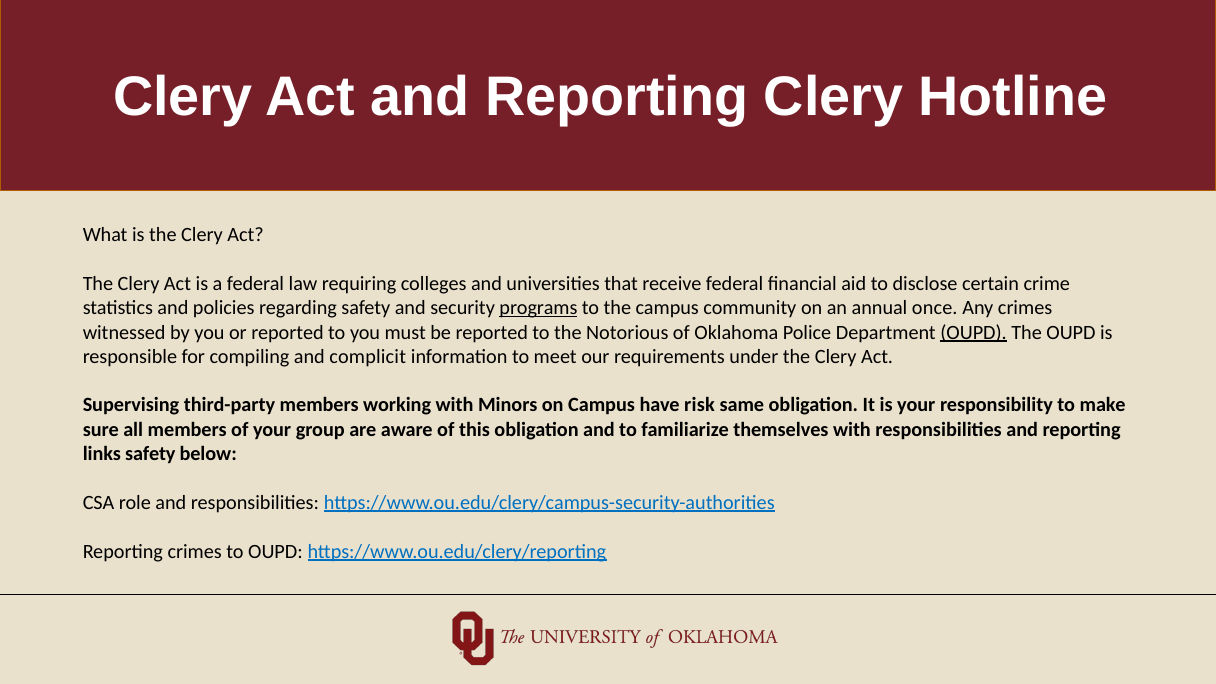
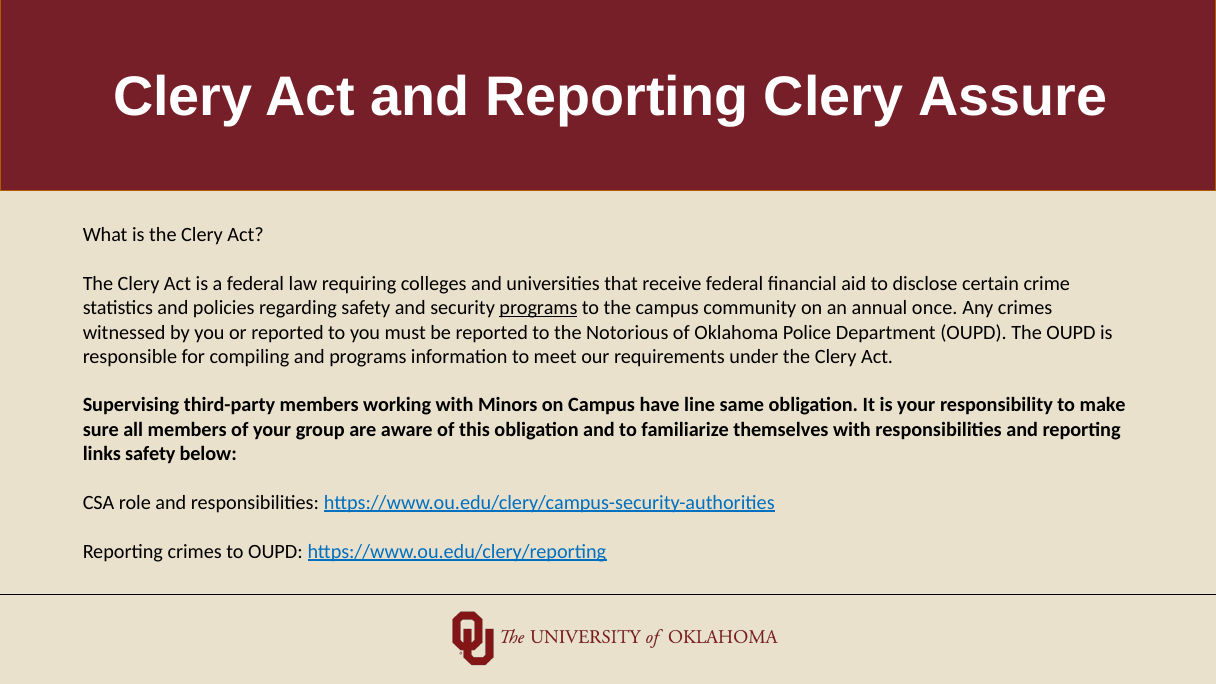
Hotline: Hotline -> Assure
OUPD at (974, 332) underline: present -> none
and complicit: complicit -> programs
risk: risk -> line
